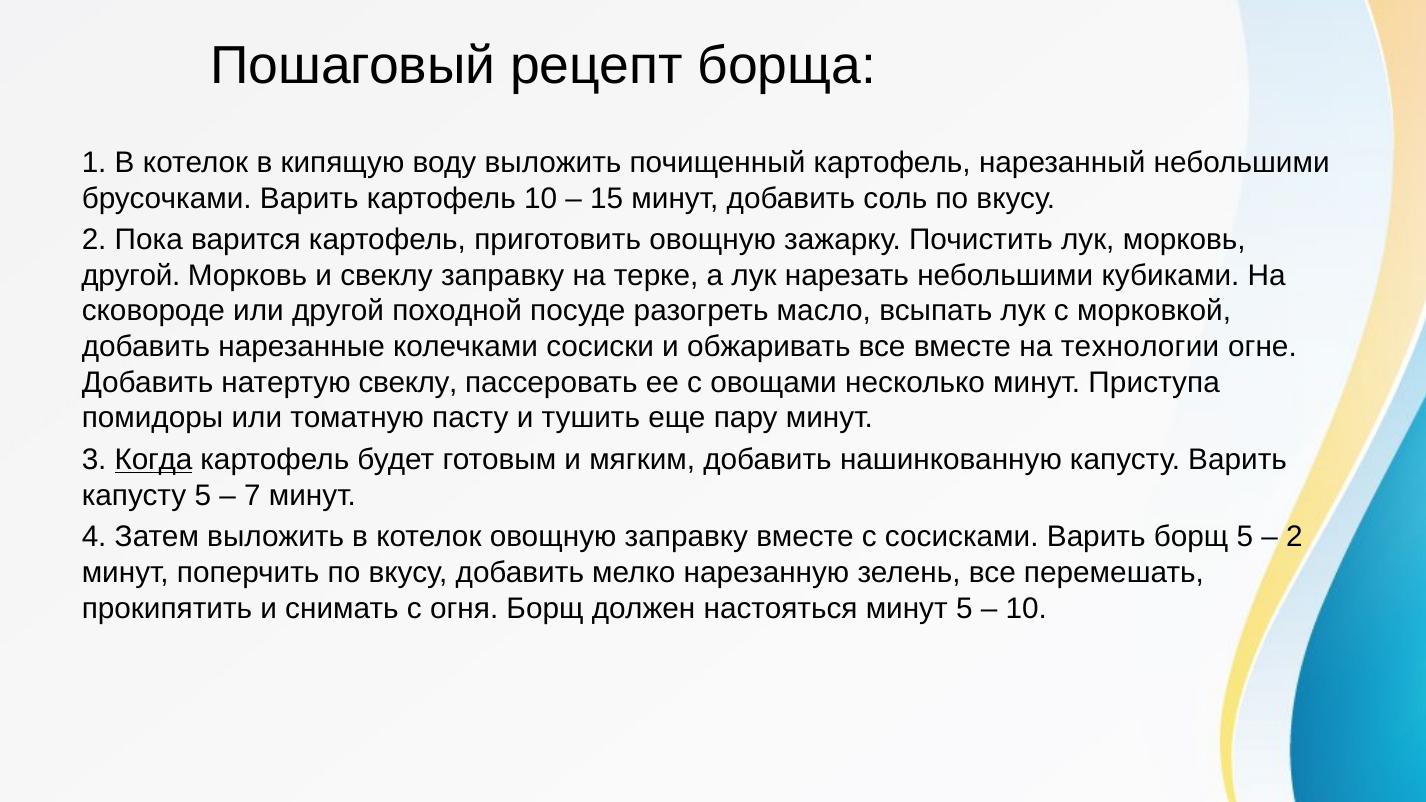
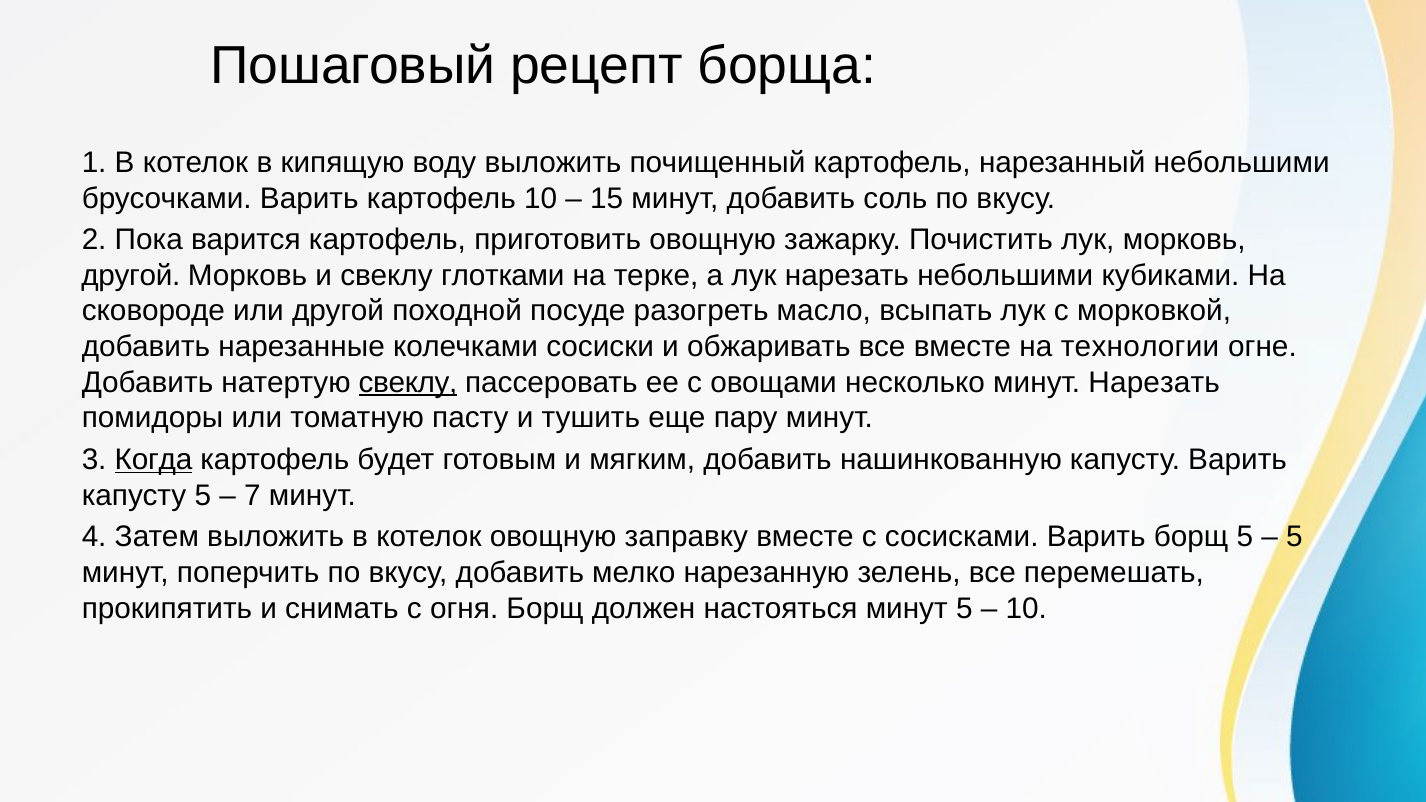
свеклу заправку: заправку -> глотками
свеклу at (408, 382) underline: none -> present
минут Приступа: Приступа -> Нарезать
2 at (1294, 537): 2 -> 5
